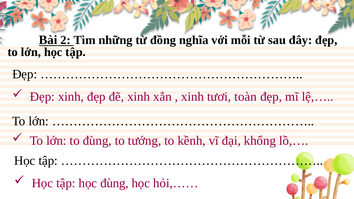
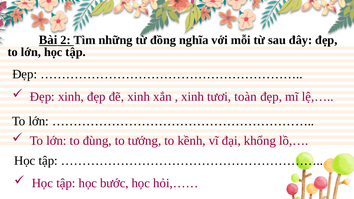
học đùng: đùng -> bước
